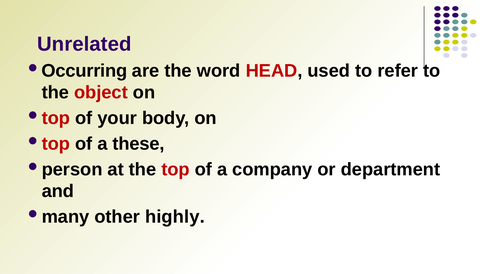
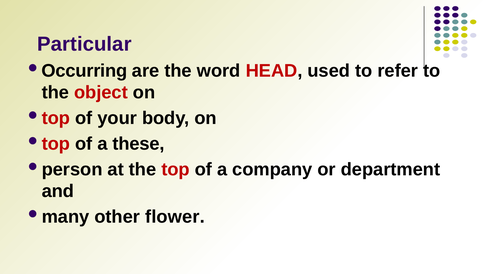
Unrelated: Unrelated -> Particular
highly: highly -> flower
